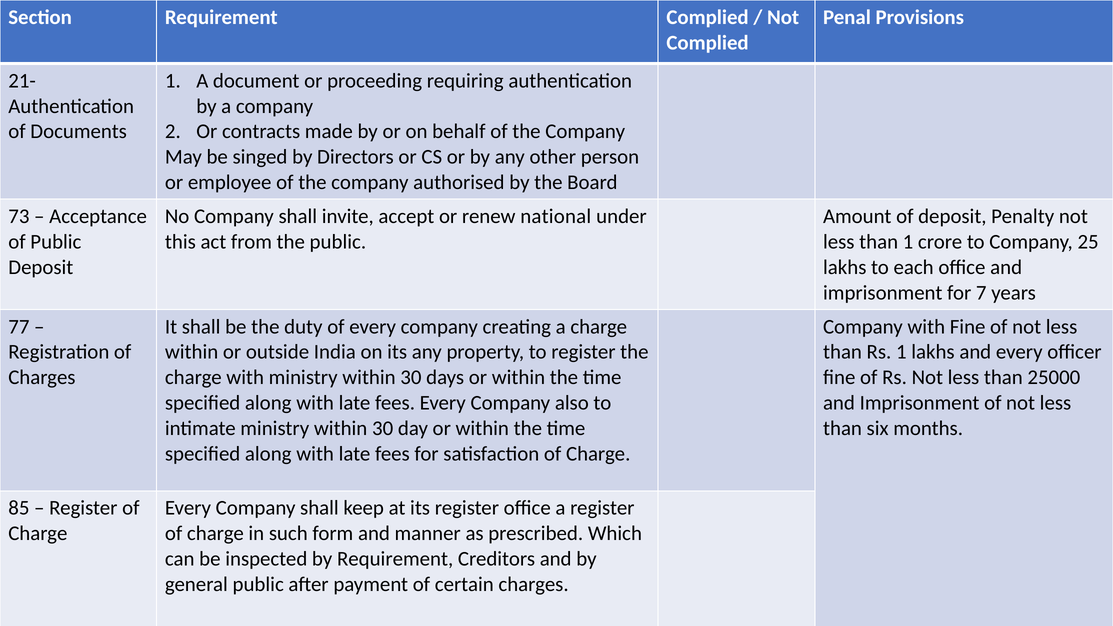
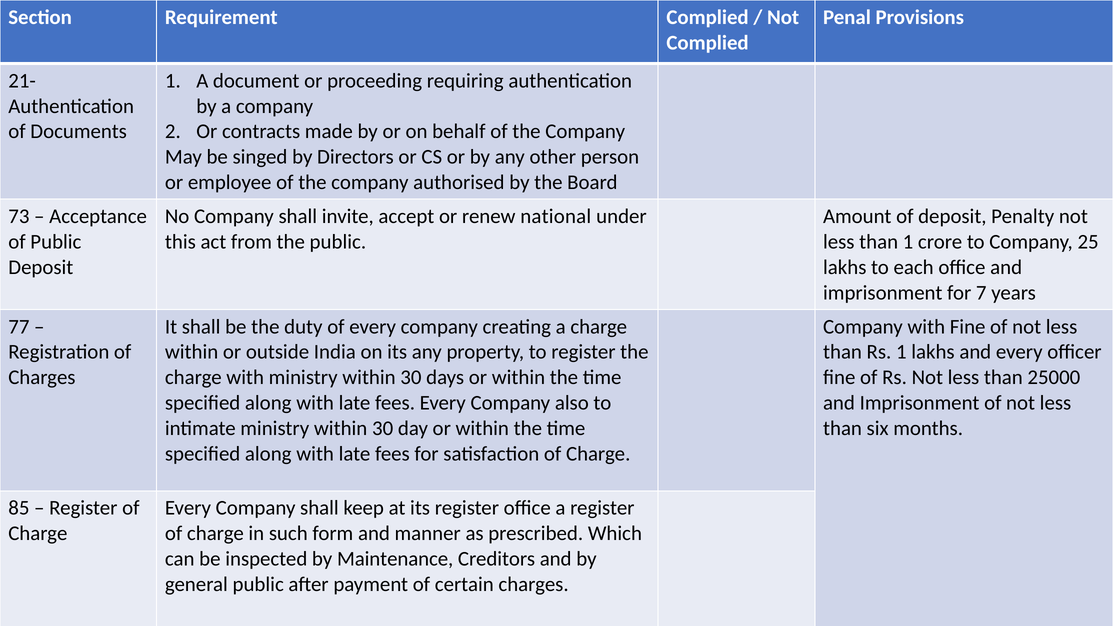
by Requirement: Requirement -> Maintenance
